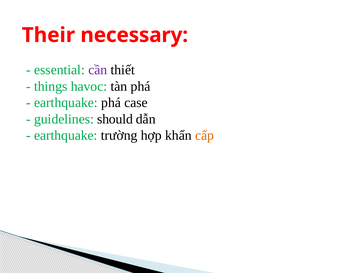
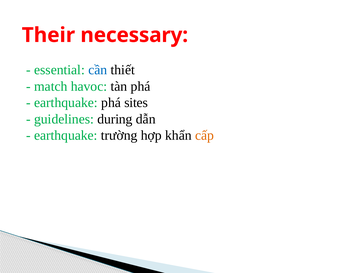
cần colour: purple -> blue
things: things -> match
case: case -> sites
should: should -> during
